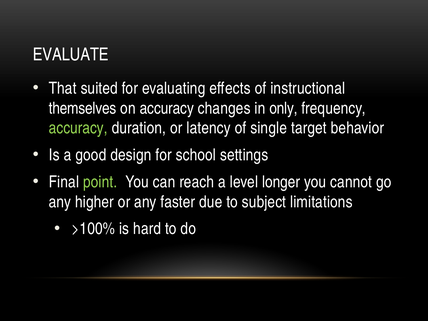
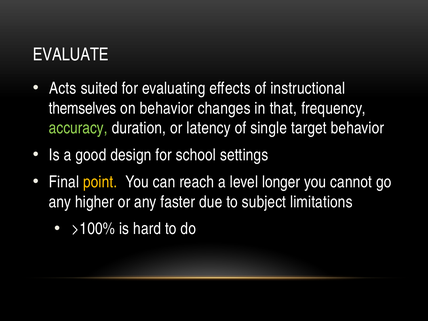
That: That -> Acts
on accuracy: accuracy -> behavior
only: only -> that
point colour: light green -> yellow
